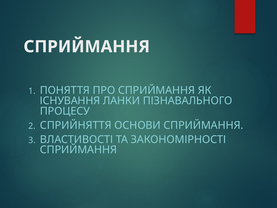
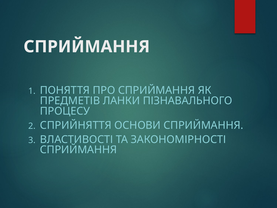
ІСНУВАННЯ: ІСНУВАННЯ -> ПРЕДМЕТІВ
